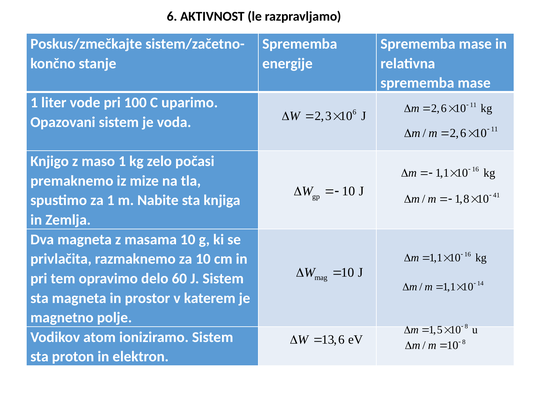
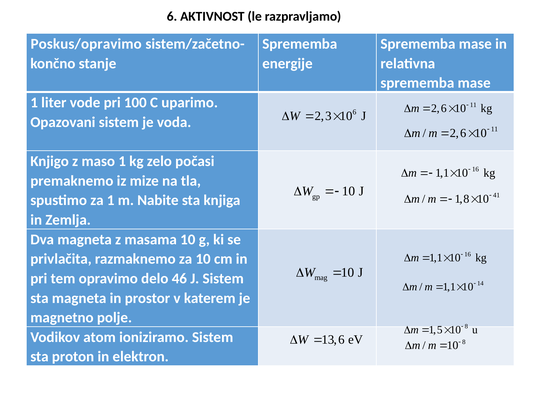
Poskus/zmečkajte: Poskus/zmečkajte -> Poskus/opravimo
60: 60 -> 46
